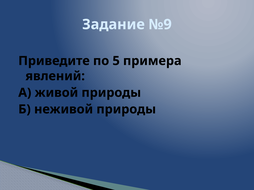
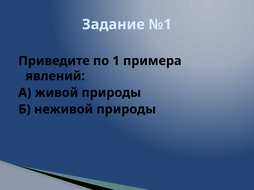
№9: №9 -> №1
5: 5 -> 1
